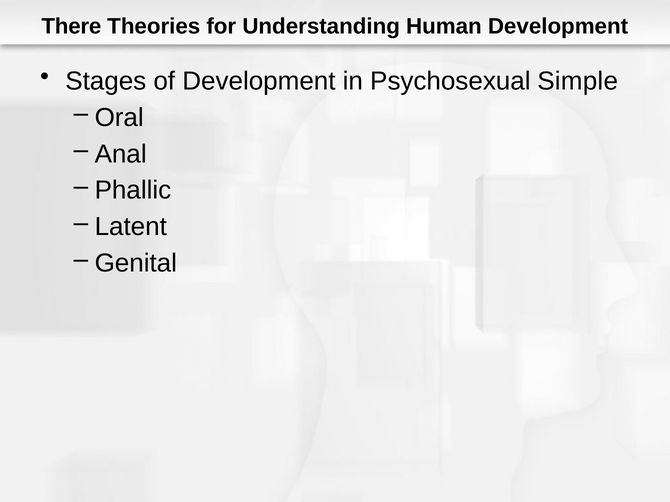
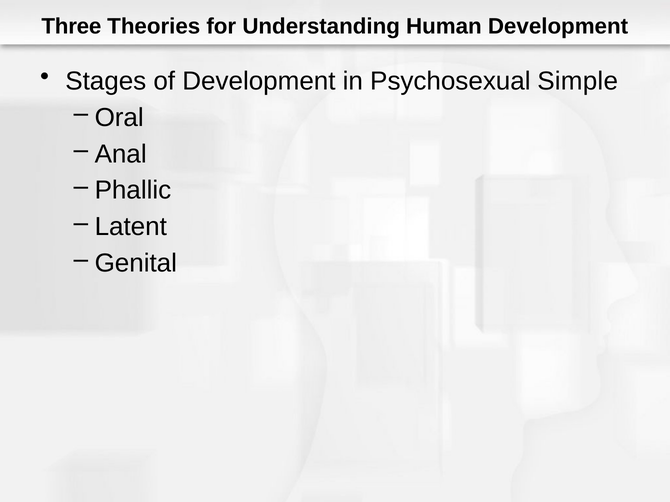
There: There -> Three
